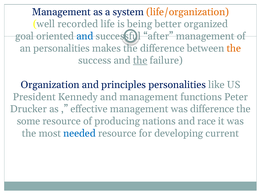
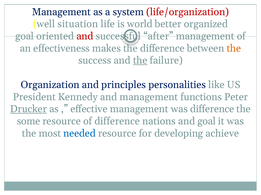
life/organization colour: orange -> red
recorded: recorded -> situation
being: being -> world
and at (85, 36) colour: blue -> red
an personalities: personalities -> effectiveness
Drucker underline: none -> present
of producing: producing -> difference
and race: race -> goal
current: current -> achieve
